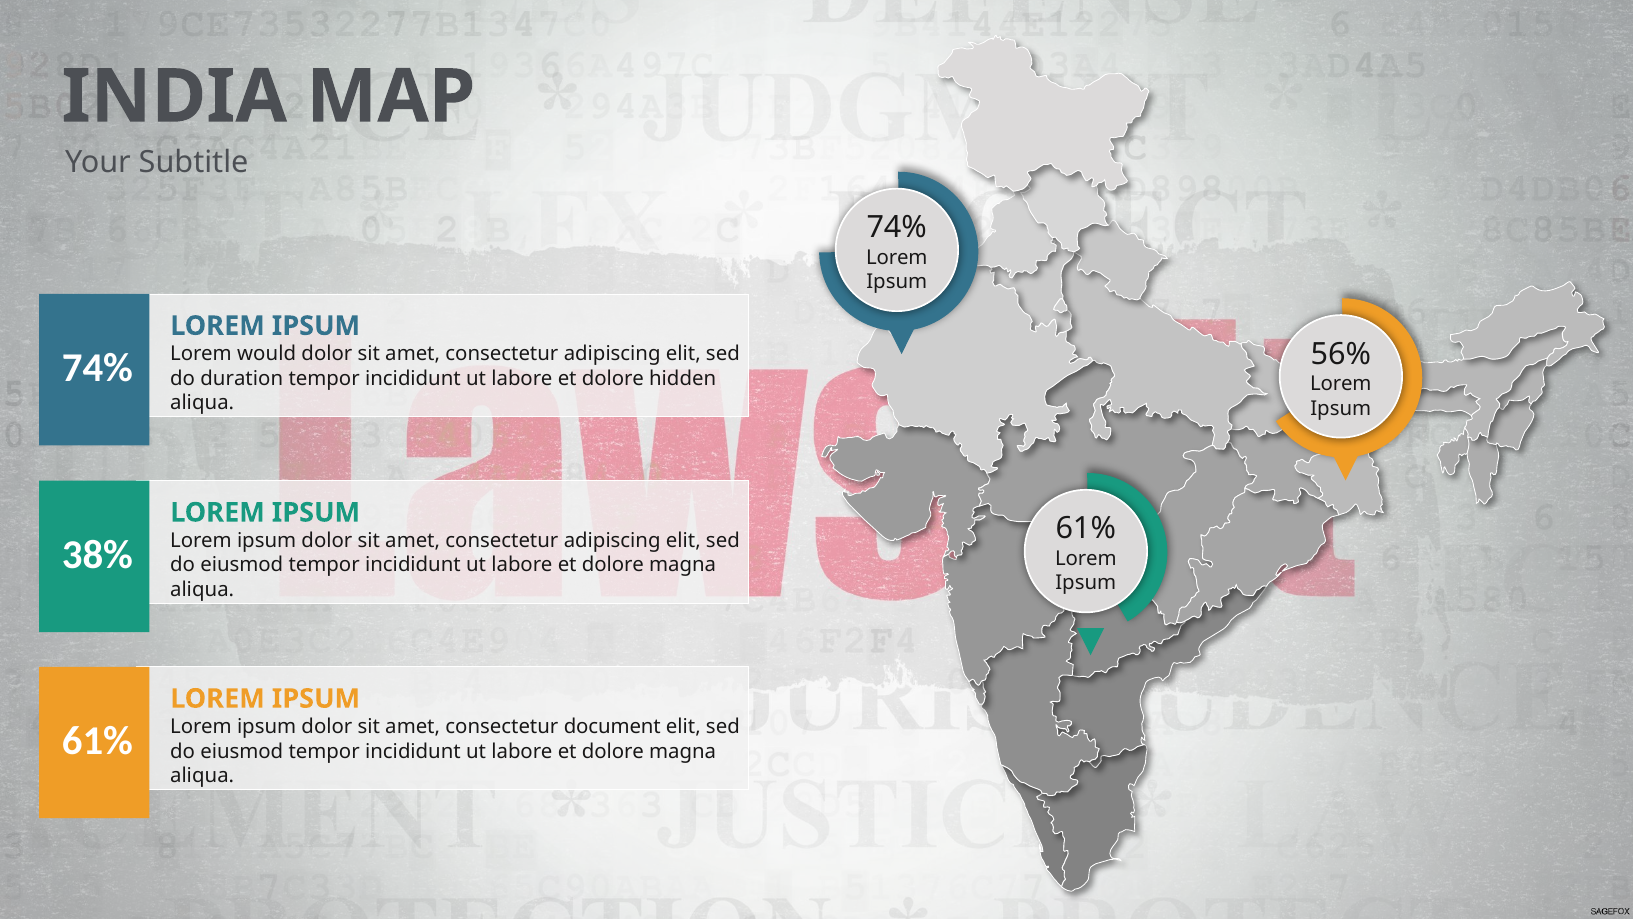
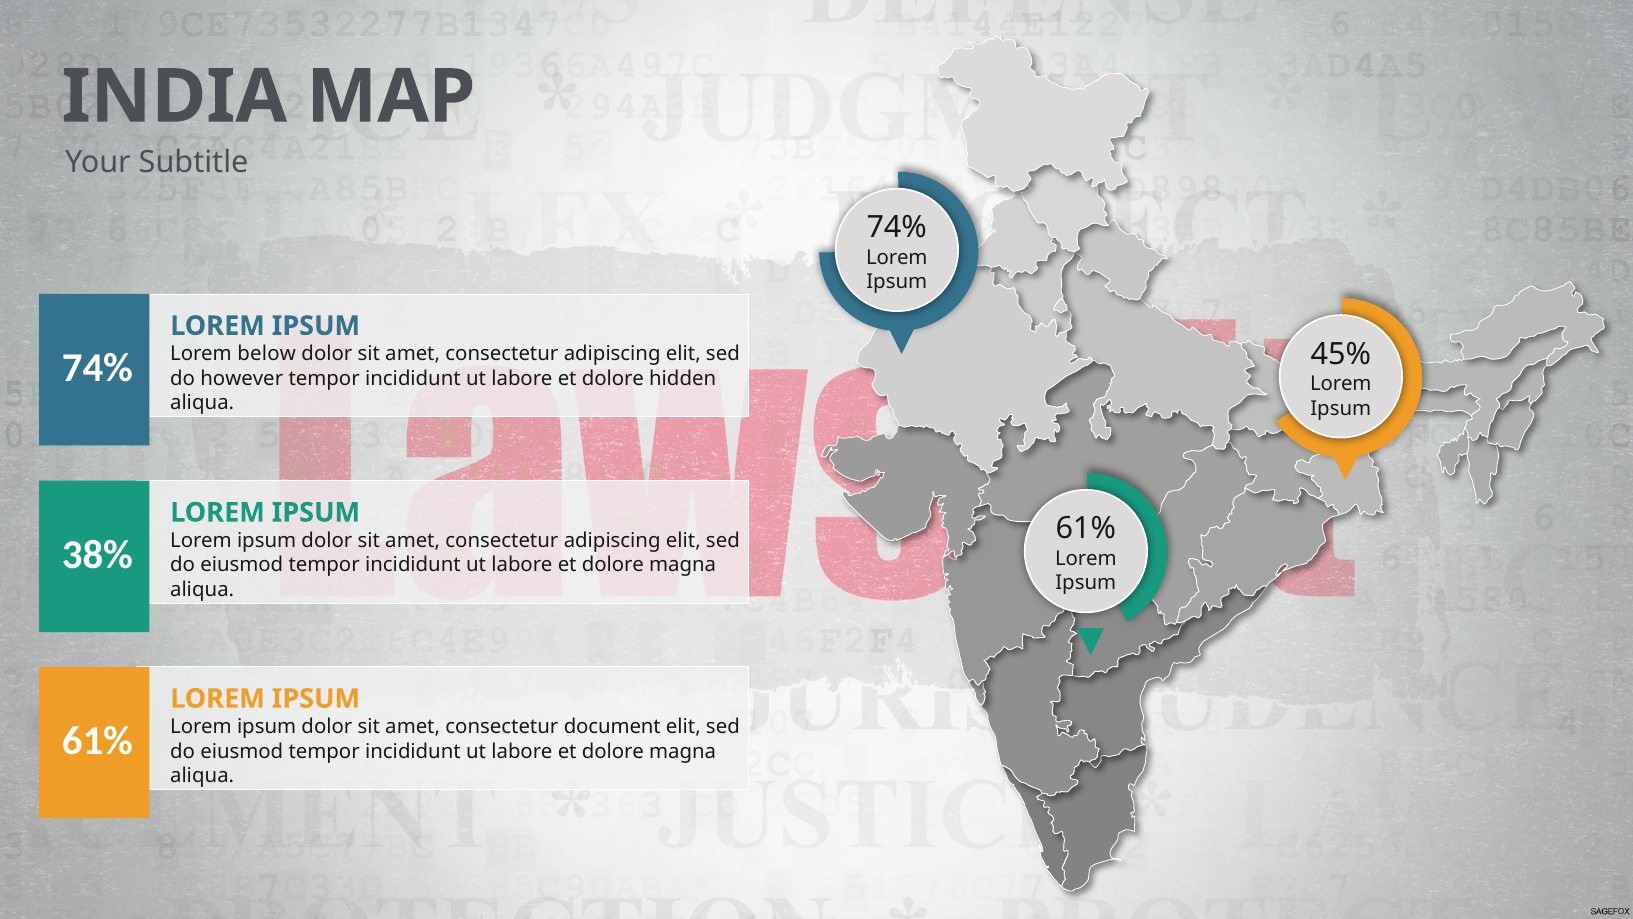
56%: 56% -> 45%
would: would -> below
duration: duration -> however
